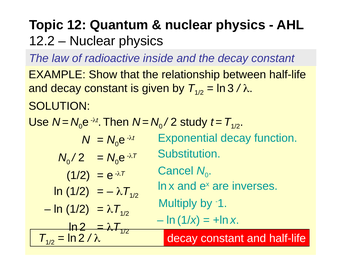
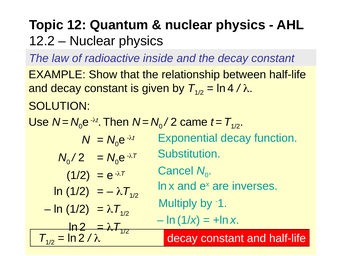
3: 3 -> 4
study: study -> came
